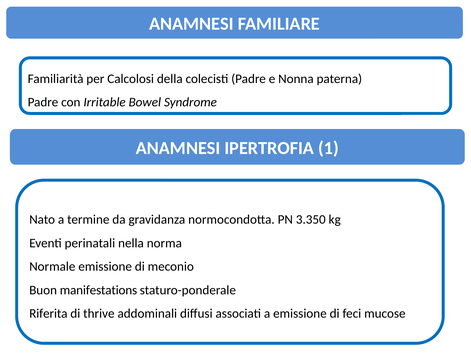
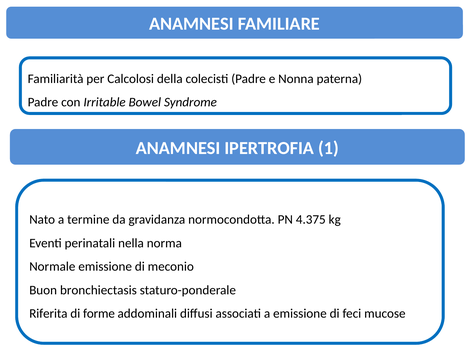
3.350: 3.350 -> 4.375
manifestations: manifestations -> bronchiectasis
thrive: thrive -> forme
